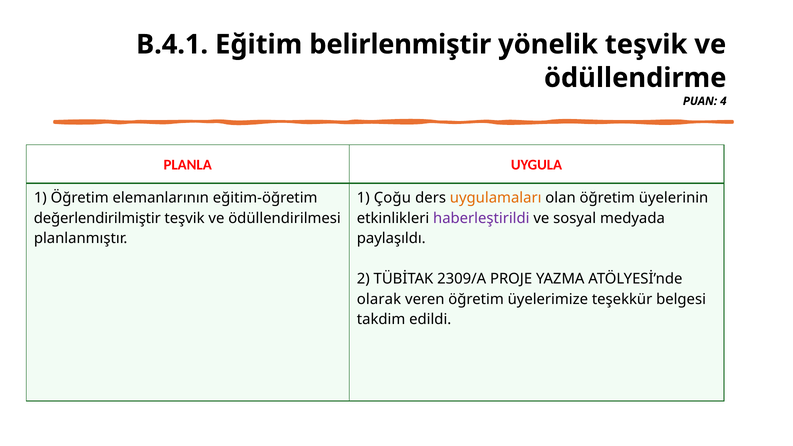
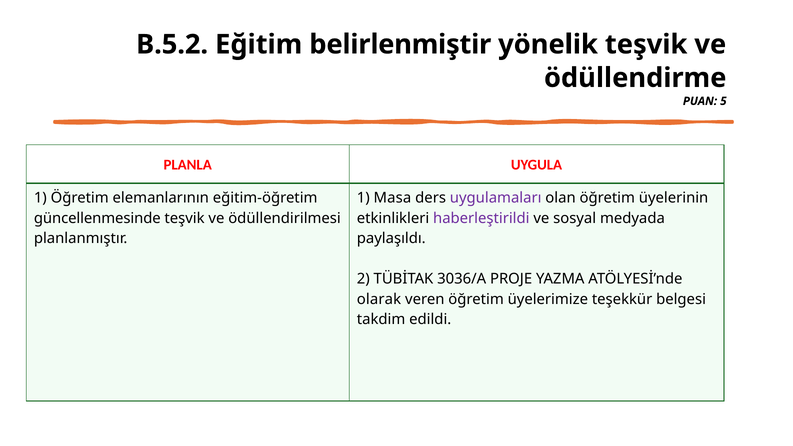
B.4.1: B.4.1 -> B.5.2
4: 4 -> 5
Çoğu: Çoğu -> Masa
uygulamaları colour: orange -> purple
değerlendirilmiştir: değerlendirilmiştir -> güncellenmesinde
2309/A: 2309/A -> 3036/A
